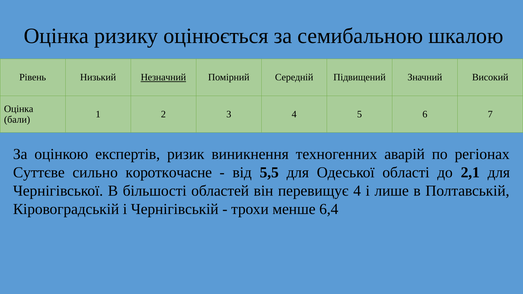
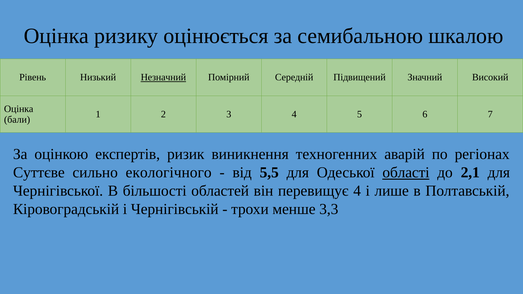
короткочасне: короткочасне -> екологічного
області underline: none -> present
6,4: 6,4 -> 3,3
